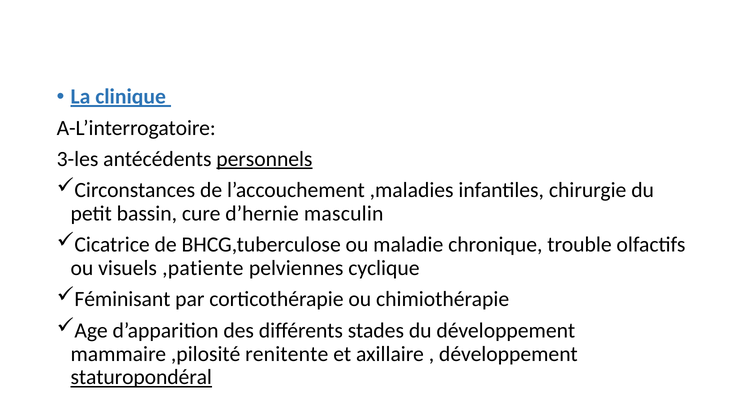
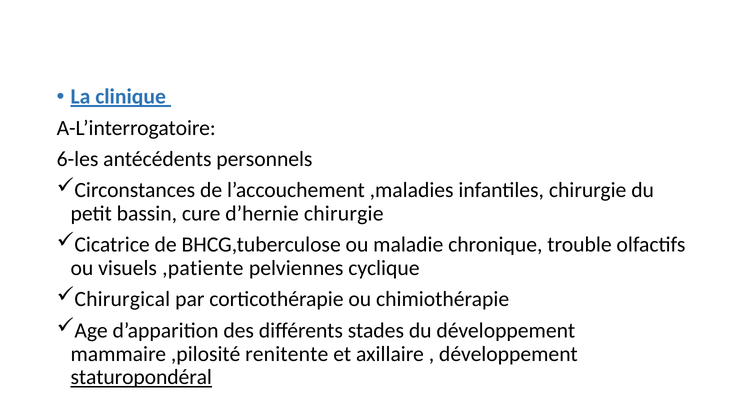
3-les: 3-les -> 6-les
personnels underline: present -> none
d’hernie masculin: masculin -> chirurgie
Féminisant: Féminisant -> Chirurgical
